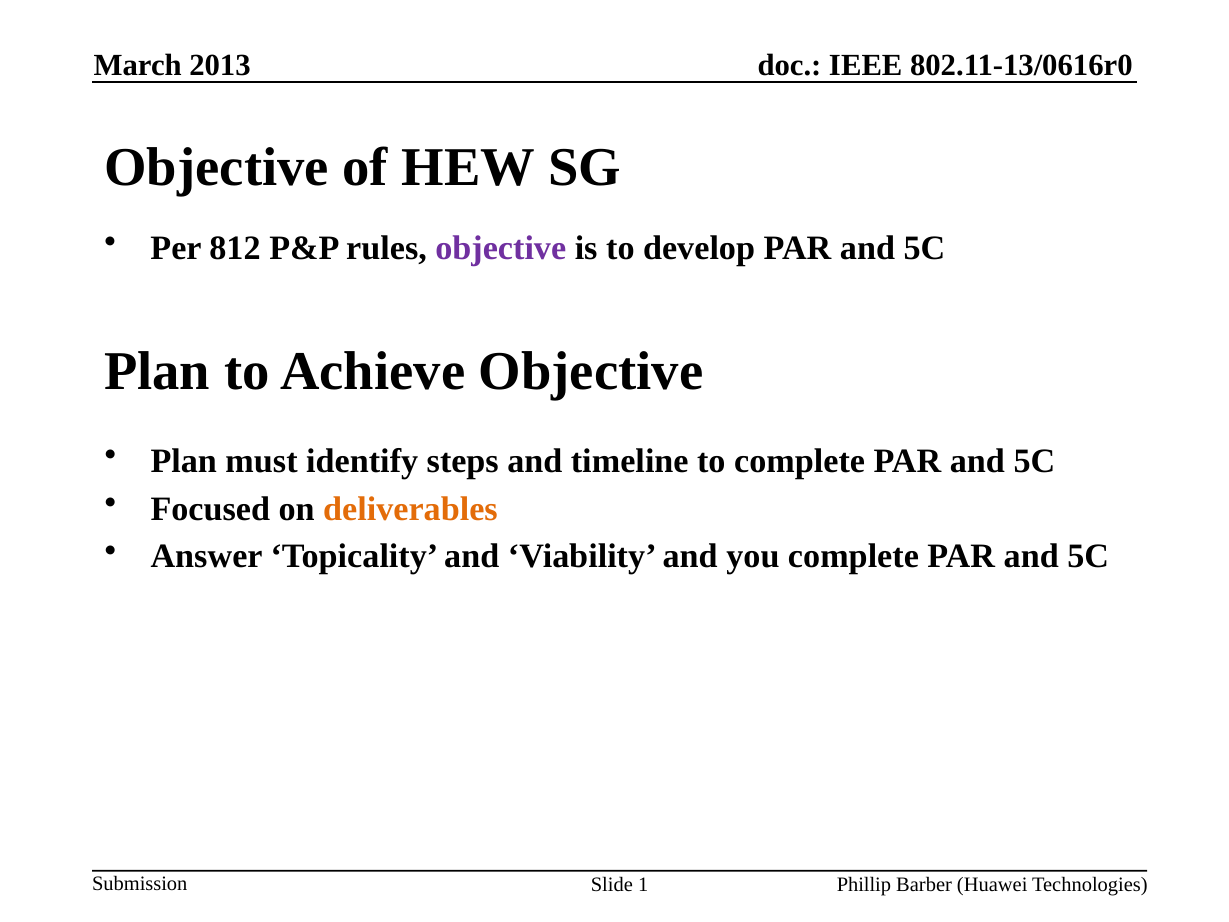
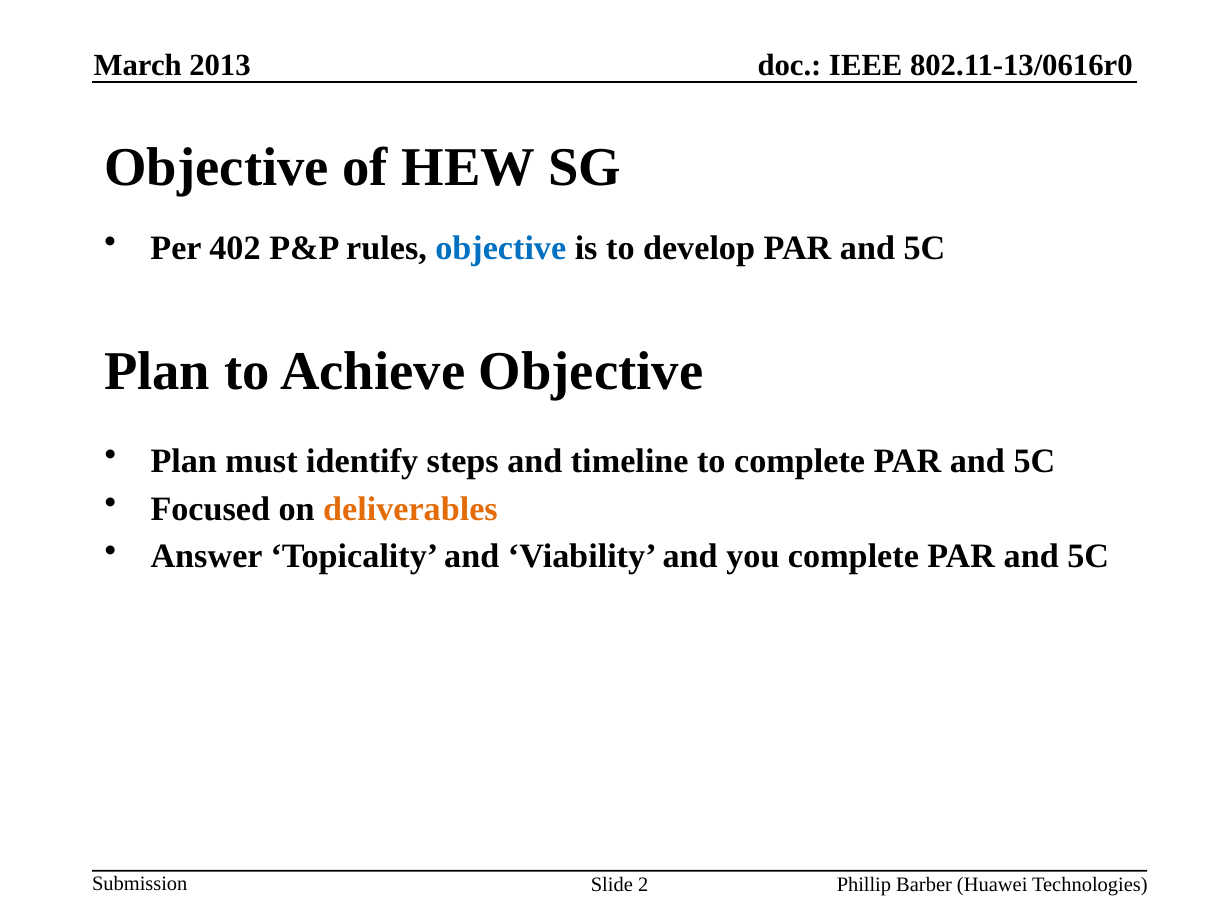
812: 812 -> 402
objective at (501, 248) colour: purple -> blue
1: 1 -> 2
